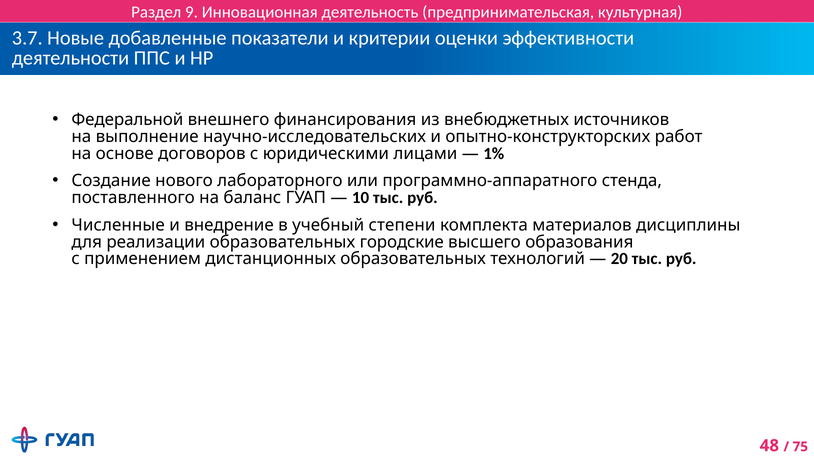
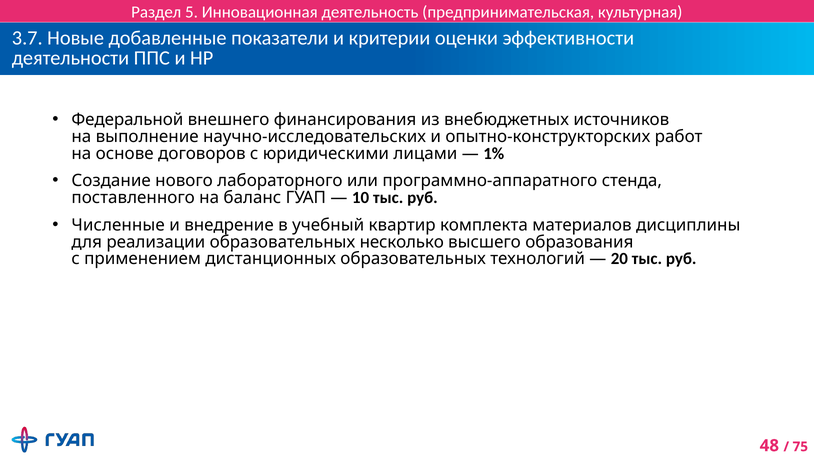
9: 9 -> 5
степени: степени -> квартир
городские: городские -> несколько
